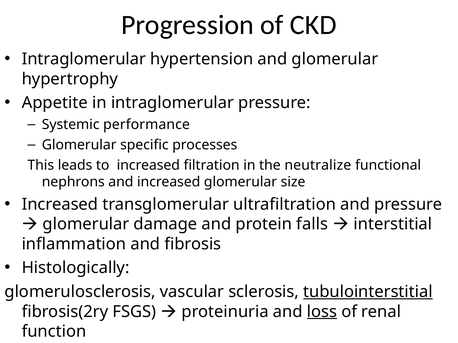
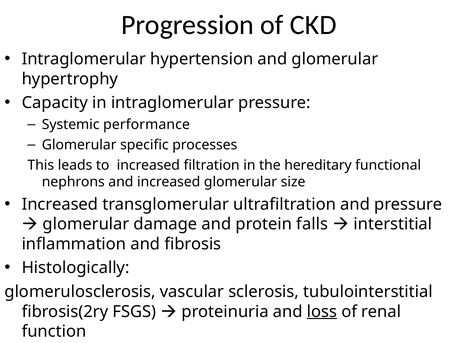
Appetite: Appetite -> Capacity
neutralize: neutralize -> hereditary
tubulointerstitial underline: present -> none
